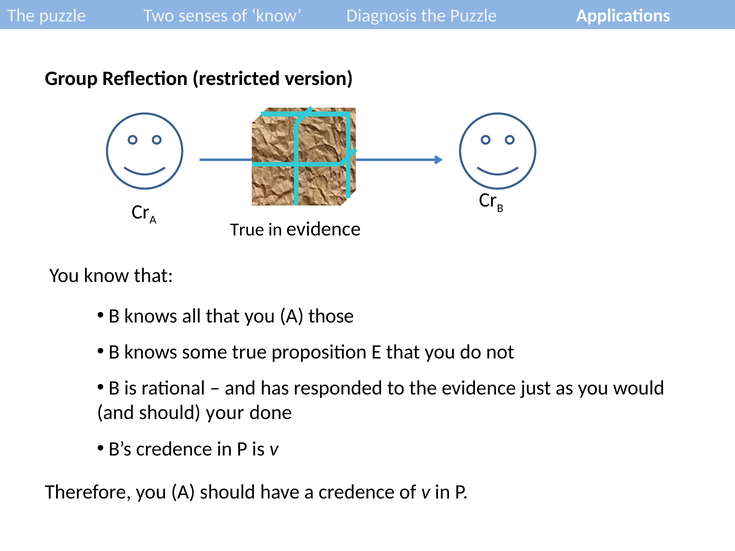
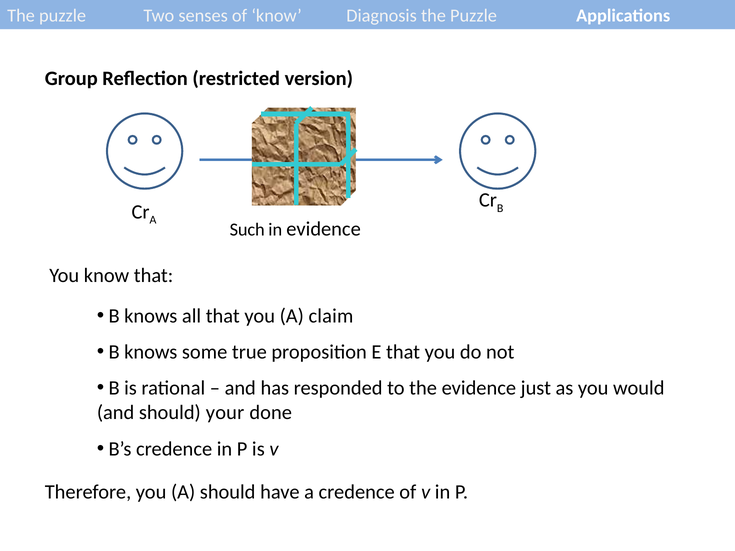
True at (247, 230): True -> Such
those: those -> claim
